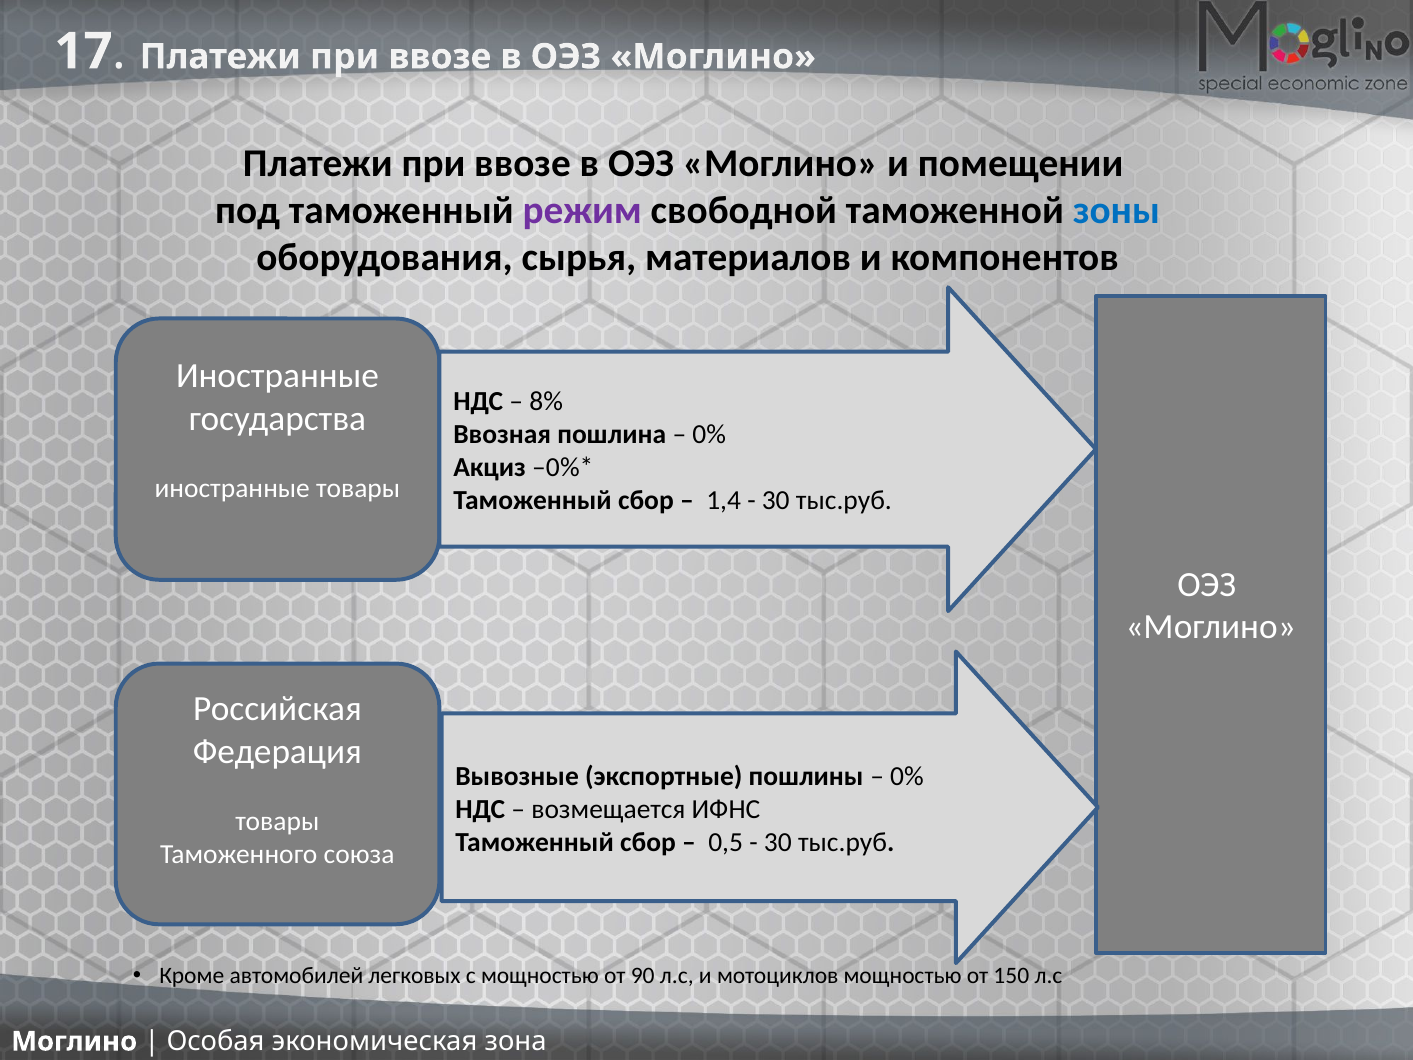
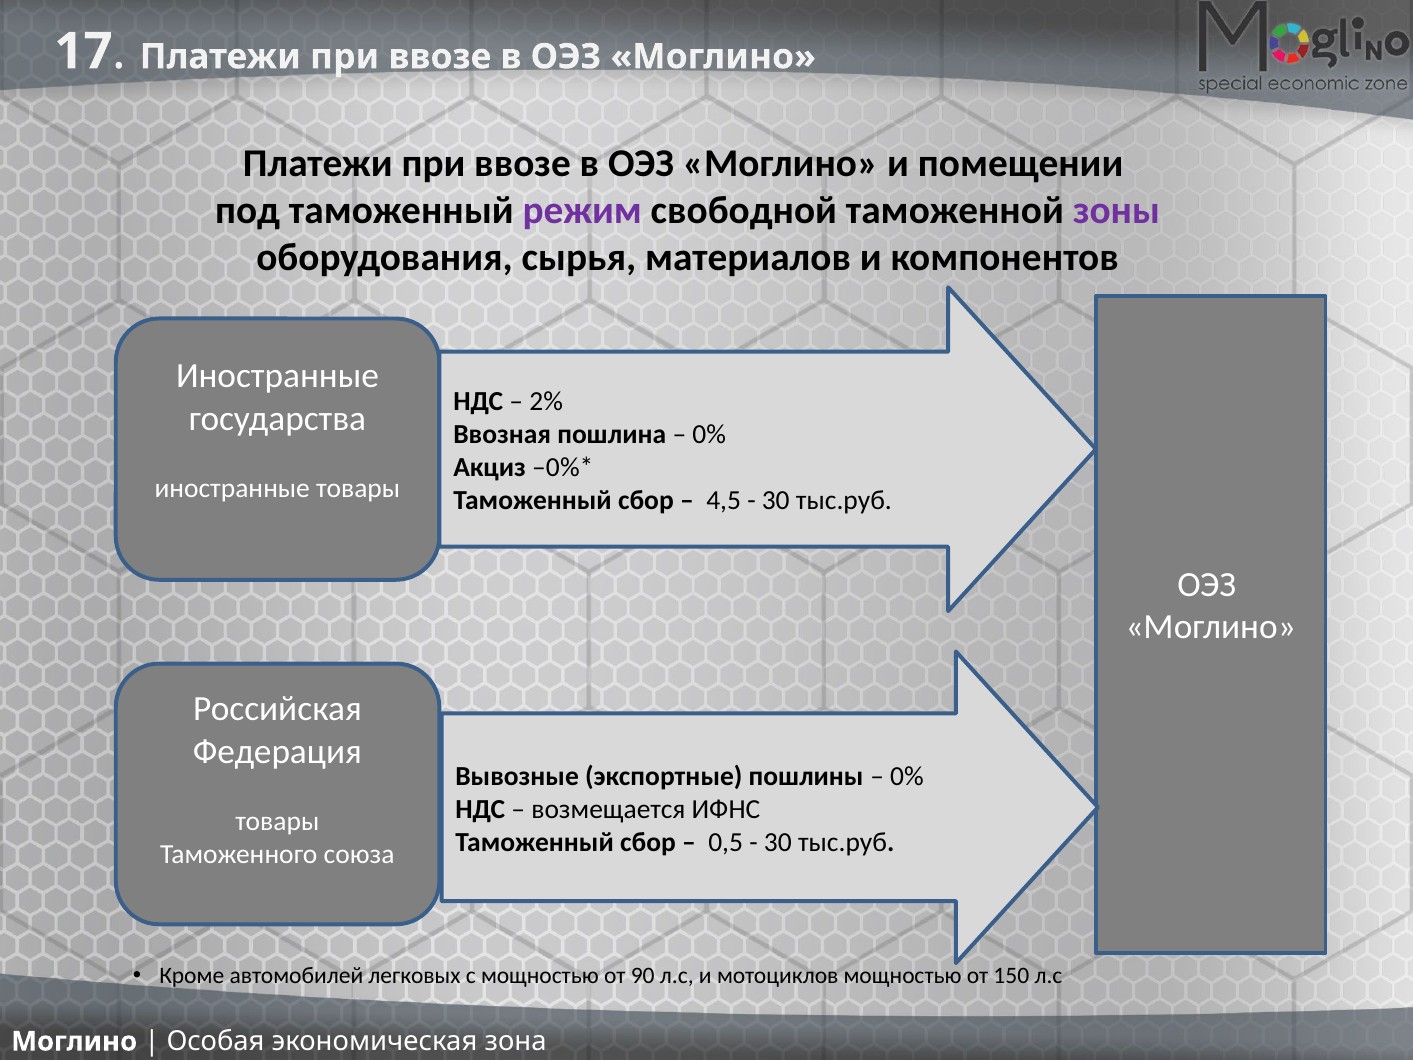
зоны colour: blue -> purple
8%: 8% -> 2%
1,4: 1,4 -> 4,5
